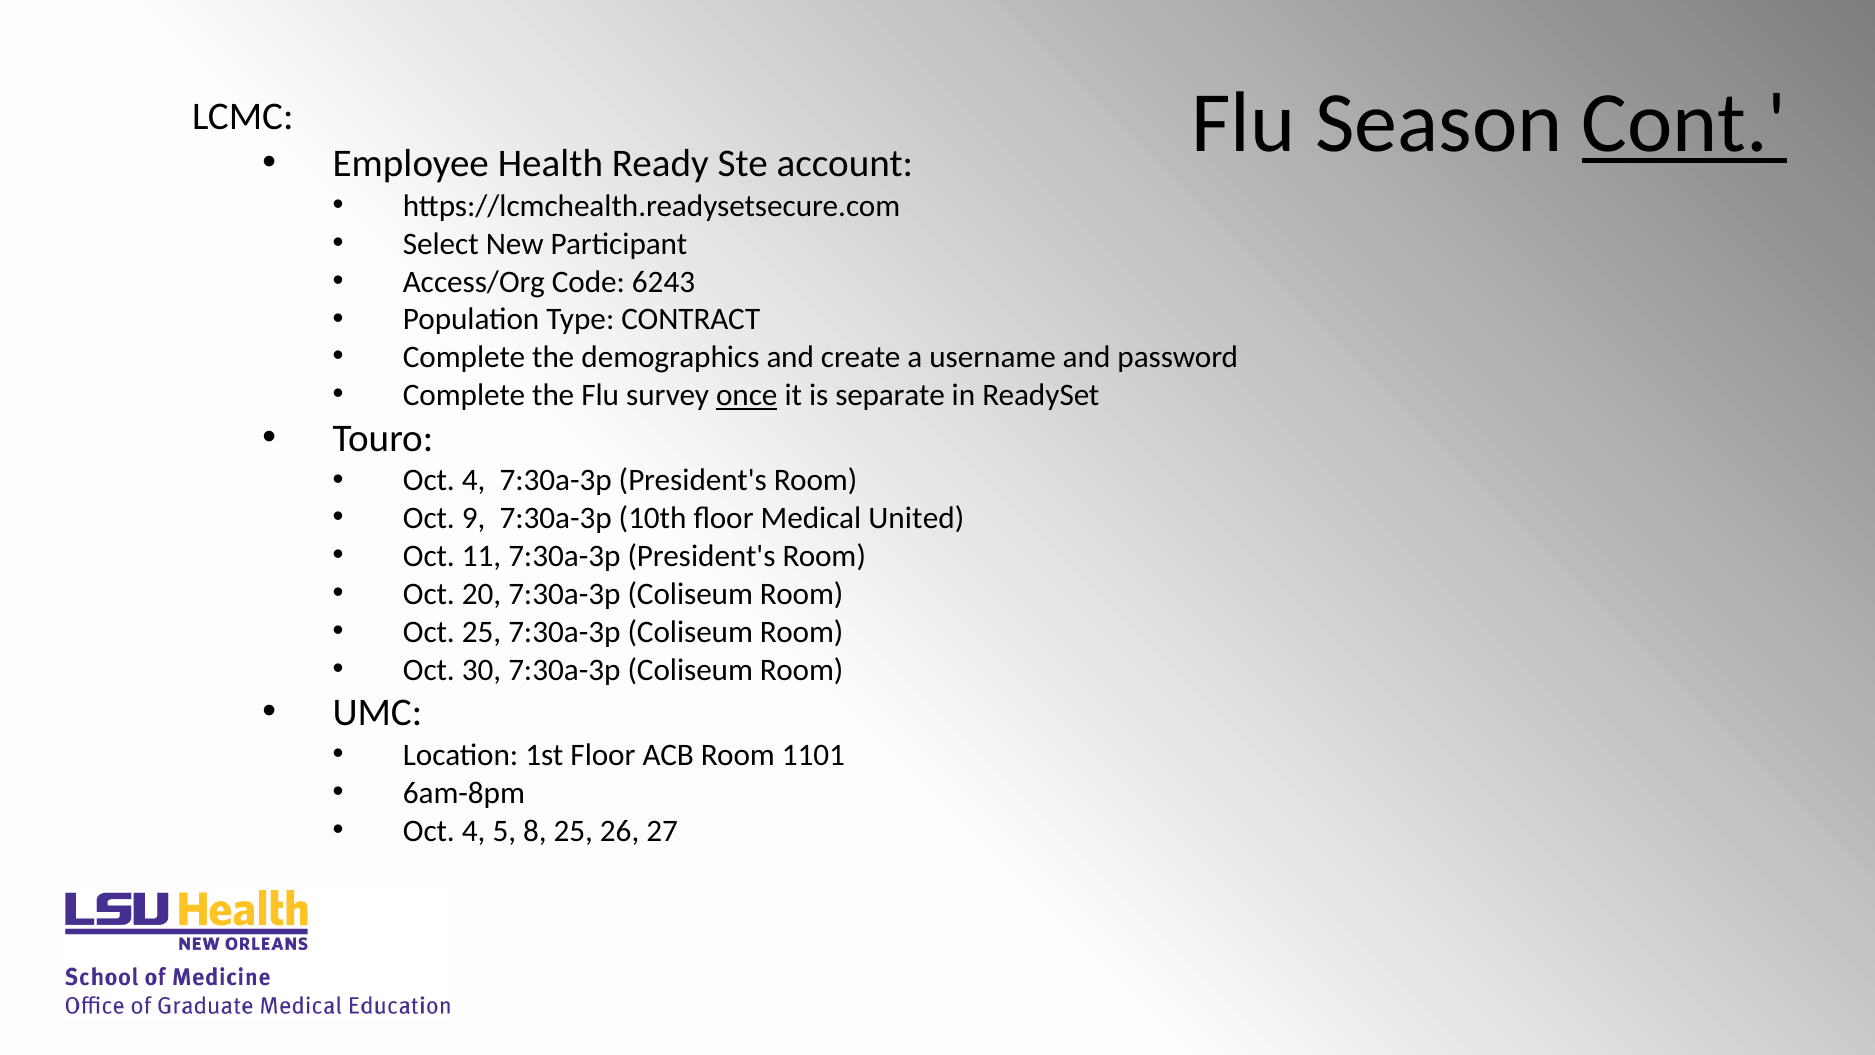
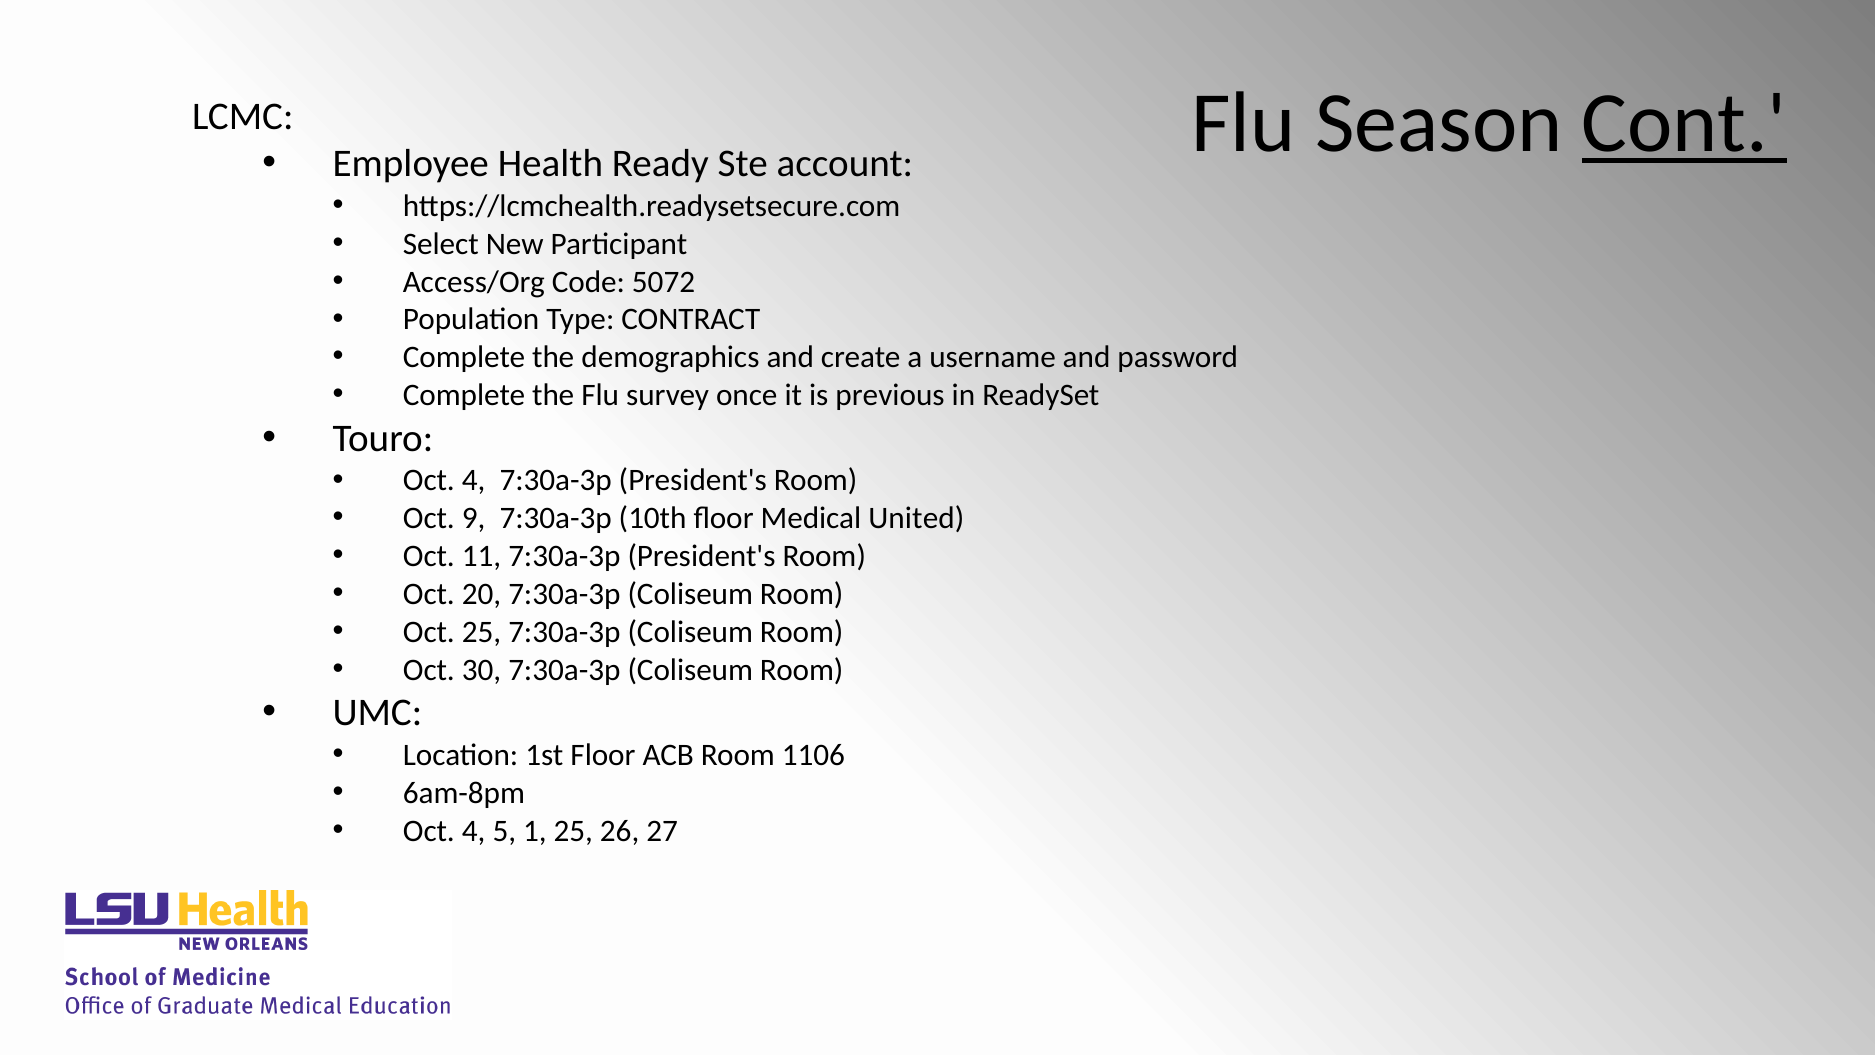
6243: 6243 -> 5072
once underline: present -> none
separate: separate -> previous
1101: 1101 -> 1106
8: 8 -> 1
